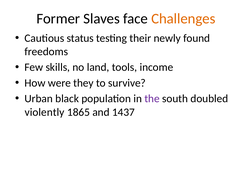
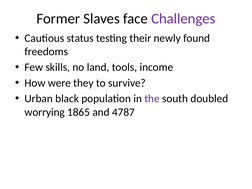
Challenges colour: orange -> purple
violently: violently -> worrying
1437: 1437 -> 4787
